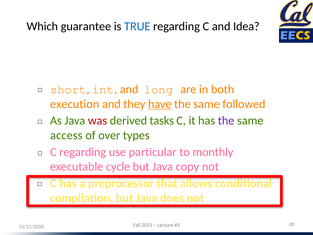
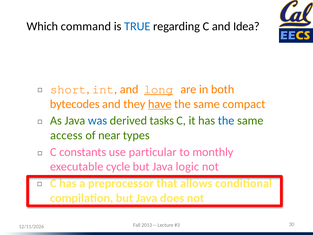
guarantee: guarantee -> command
long underline: none -> present
execution: execution -> bytecodes
followed: followed -> compact
was colour: red -> blue
the at (226, 121) colour: purple -> blue
over: over -> near
C regarding: regarding -> constants
copy: copy -> logic
